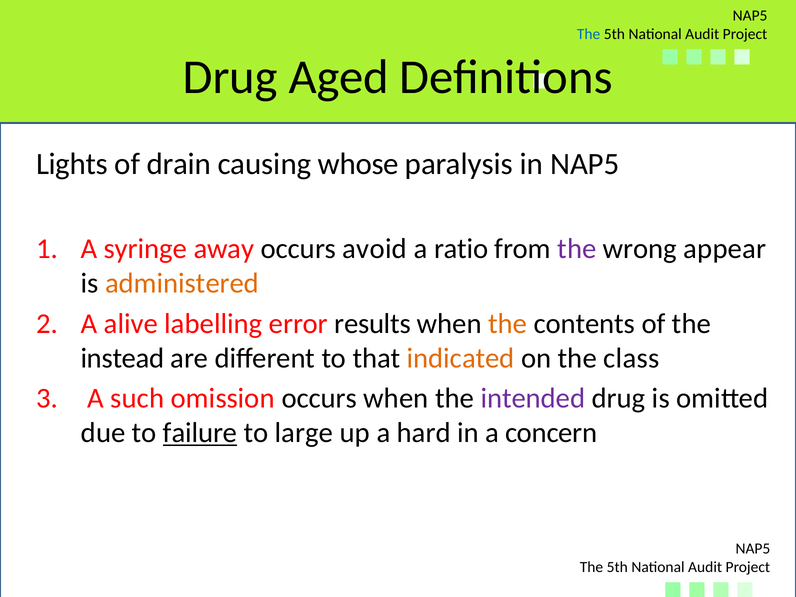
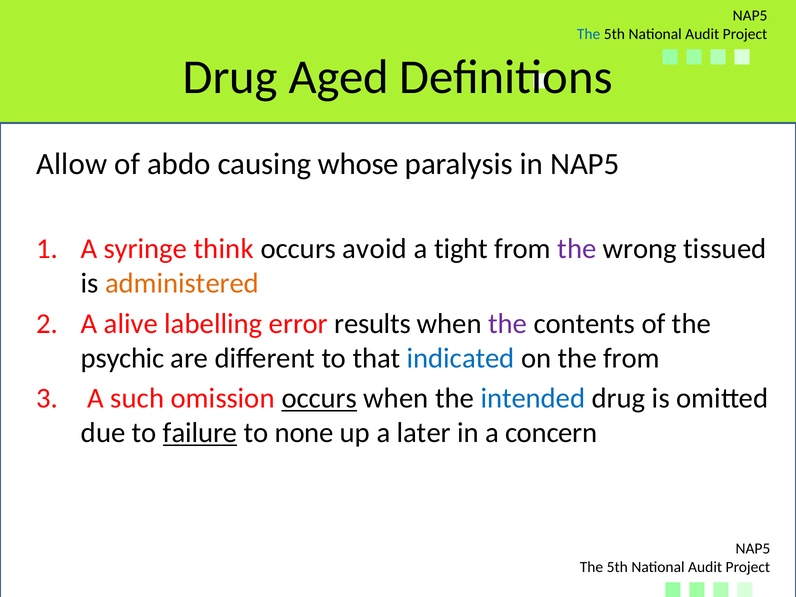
Lights: Lights -> Allow
drain: drain -> abdo
away: away -> think
ratio: ratio -> tight
appear: appear -> tissued
the at (508, 324) colour: orange -> purple
instead: instead -> psychic
indicated colour: orange -> blue
the class: class -> from
occurs at (319, 398) underline: none -> present
intended colour: purple -> blue
large: large -> none
hard: hard -> later
